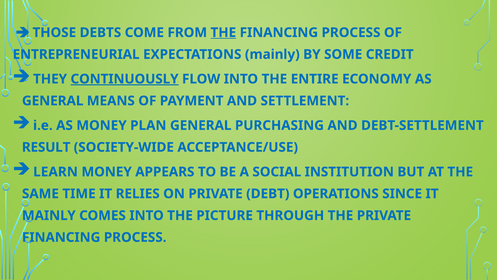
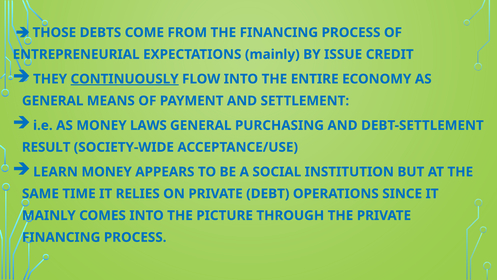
THE at (223, 33) underline: present -> none
SOME: SOME -> ISSUE
PLAN: PLAN -> LAWS
